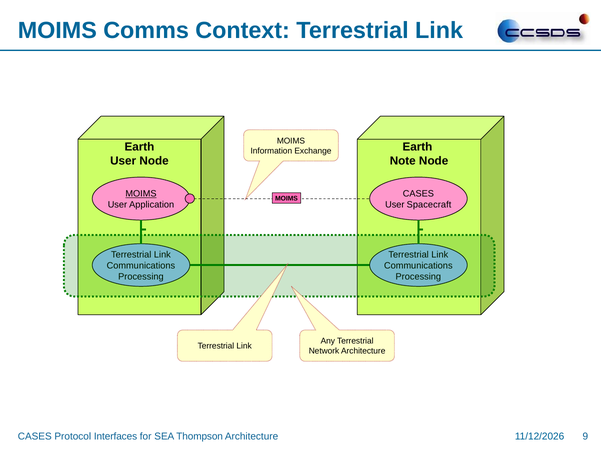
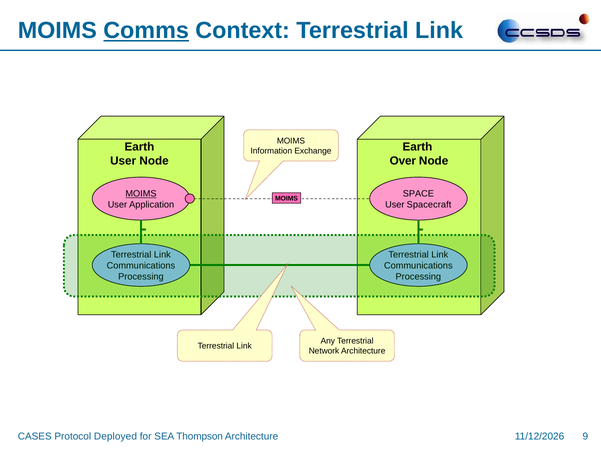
Comms underline: none -> present
Note: Note -> Over
CASES at (418, 194): CASES -> SPACE
Interfaces: Interfaces -> Deployed
